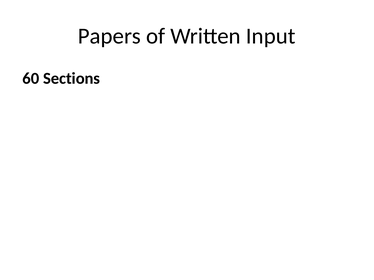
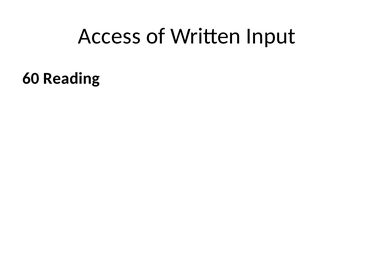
Papers: Papers -> Access
Sections: Sections -> Reading
